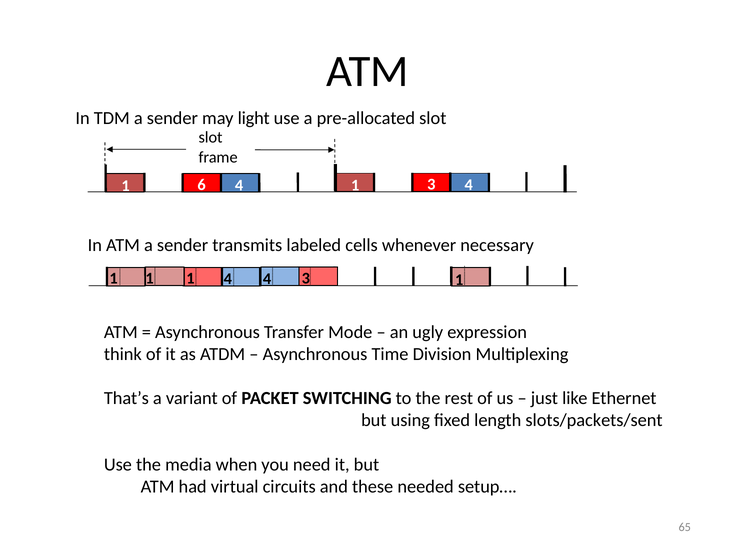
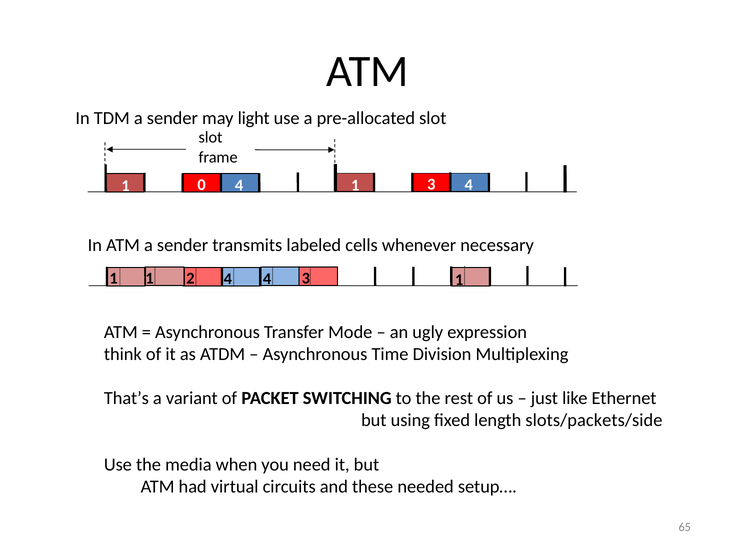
6: 6 -> 0
1 at (190, 278): 1 -> 2
slots/packets/sent: slots/packets/sent -> slots/packets/side
